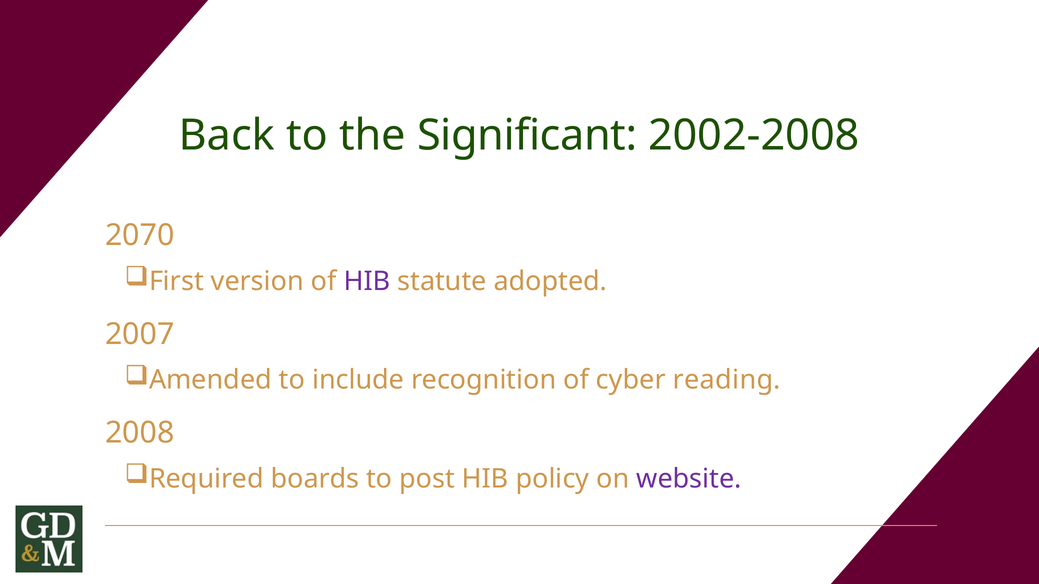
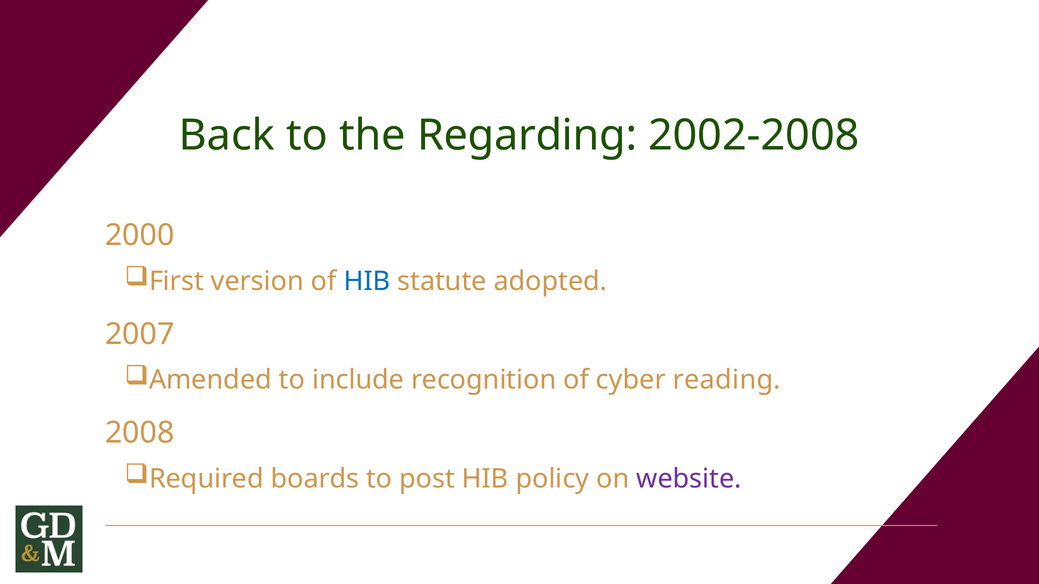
Significant: Significant -> Regarding
2070: 2070 -> 2000
HIB at (367, 282) colour: purple -> blue
